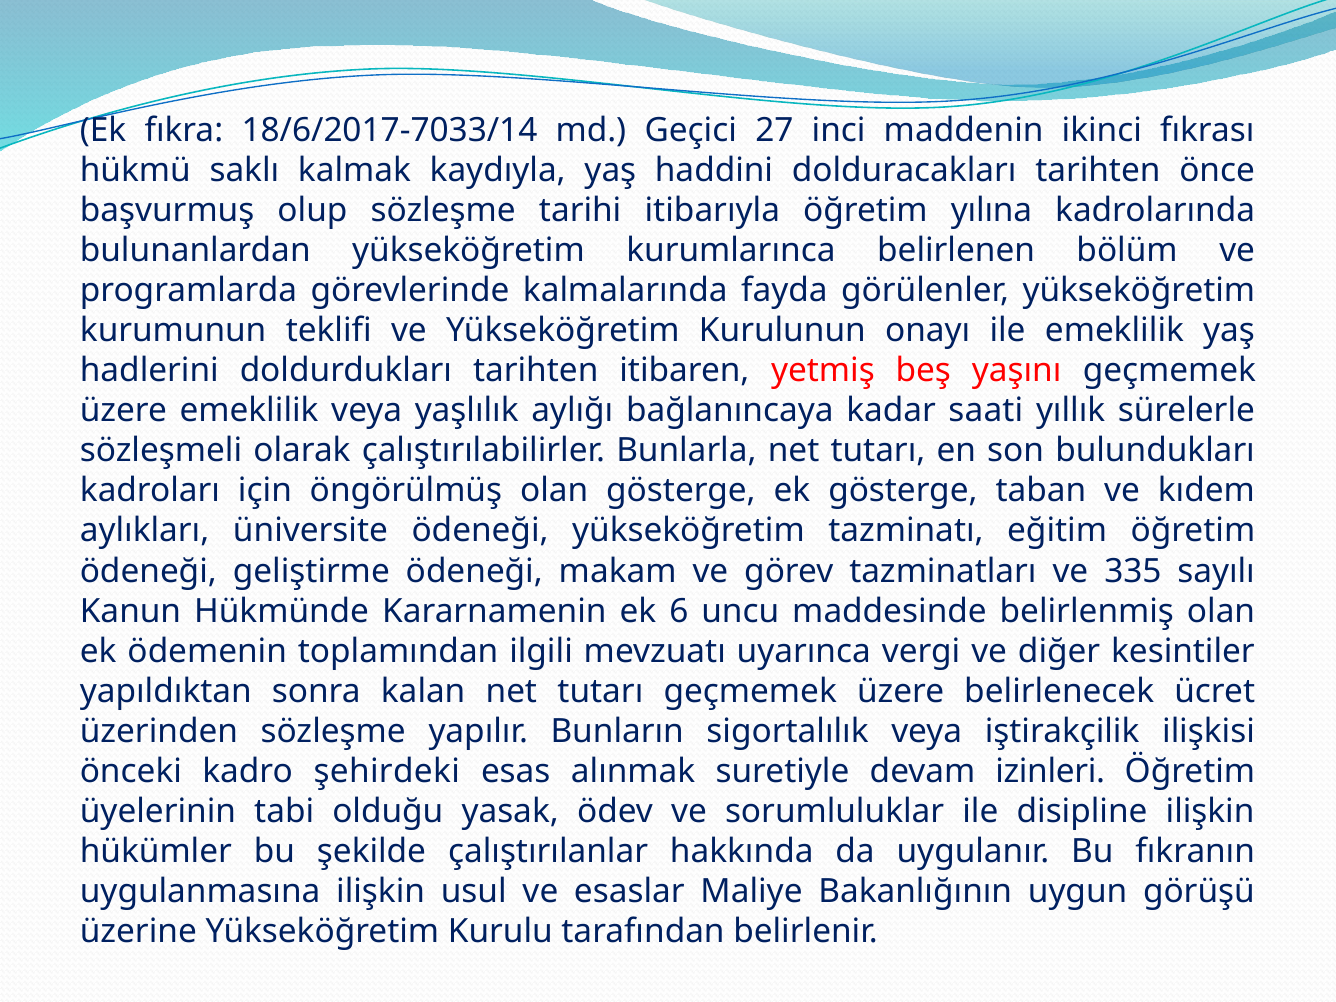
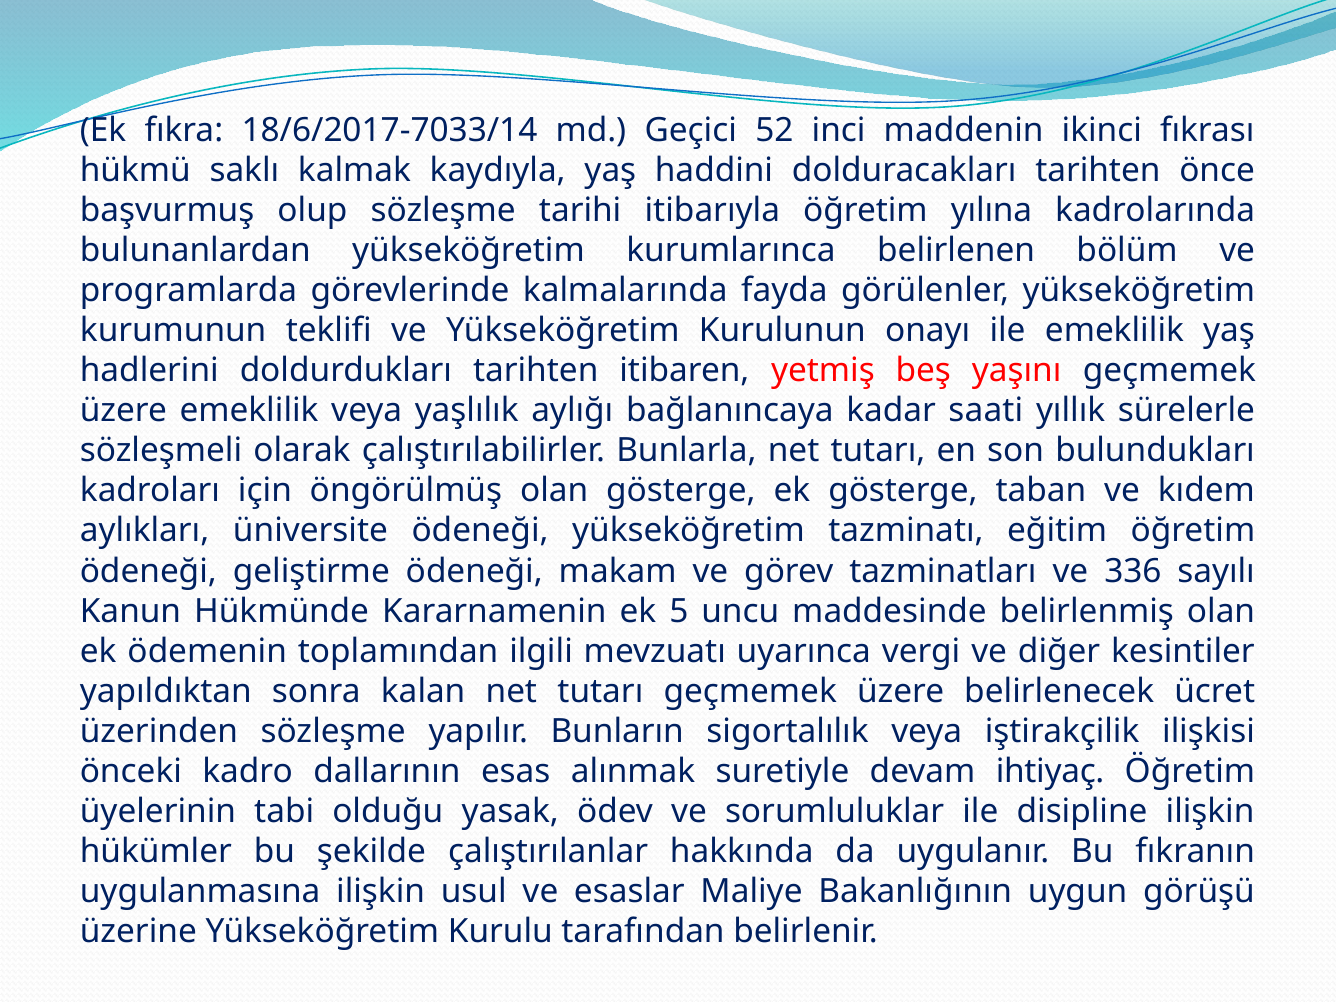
27: 27 -> 52
335: 335 -> 336
6: 6 -> 5
şehirdeki: şehirdeki -> dallarının
izinleri: izinleri -> ihtiyaç
